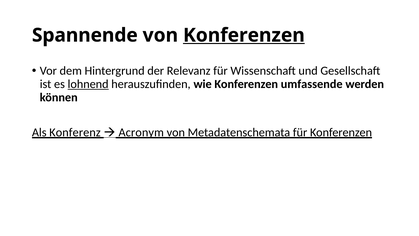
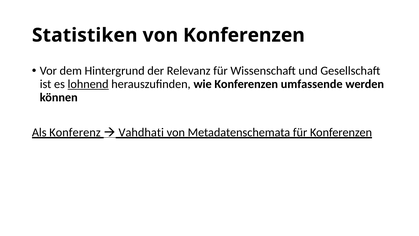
Spannende: Spannende -> Statistiken
Konferenzen at (244, 35) underline: present -> none
Acronym: Acronym -> Vahdhati
